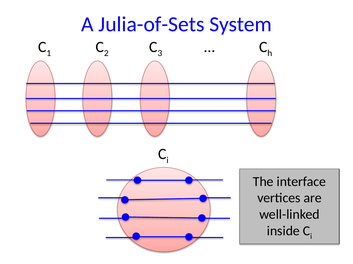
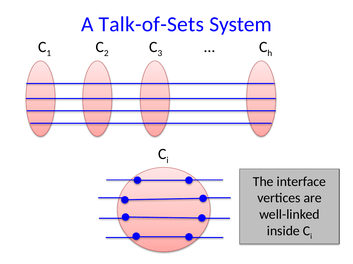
Julia-of-Sets: Julia-of-Sets -> Talk-of-Sets
